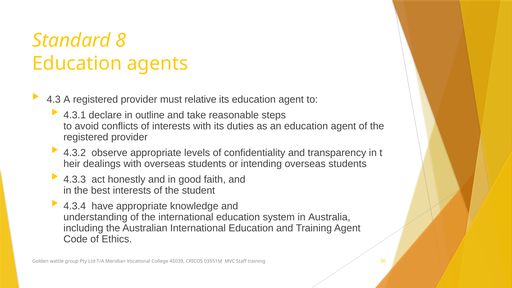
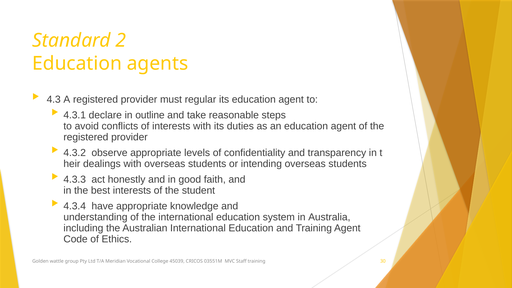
8: 8 -> 2
relative: relative -> regular
